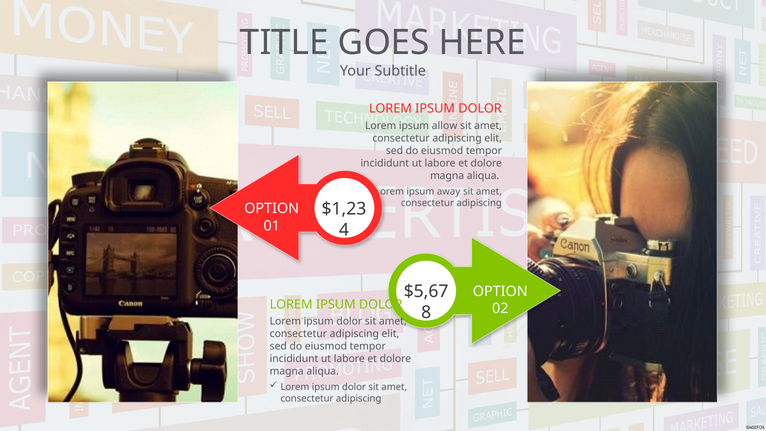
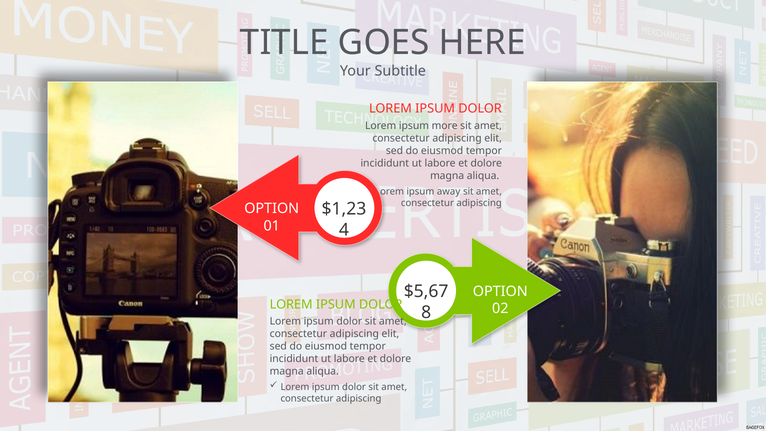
allow: allow -> more
